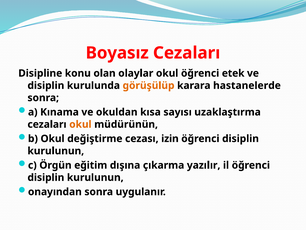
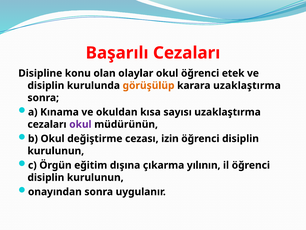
Boyasız: Boyasız -> Başarılı
karara hastanelerde: hastanelerde -> uzaklaştırma
okul at (80, 124) colour: orange -> purple
yazılır: yazılır -> yılının
